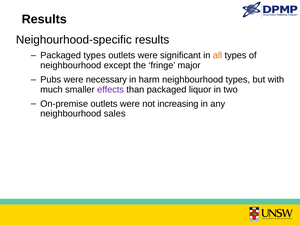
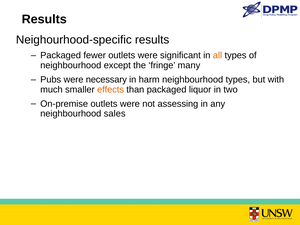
Packaged types: types -> fewer
major: major -> many
effects colour: purple -> orange
increasing: increasing -> assessing
